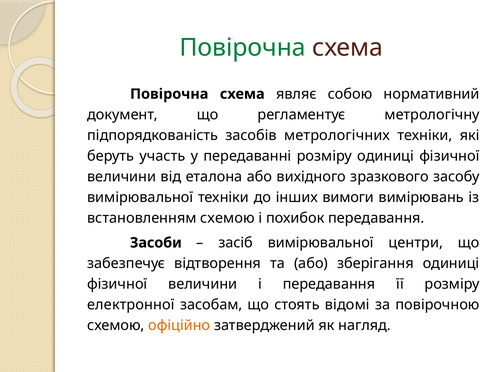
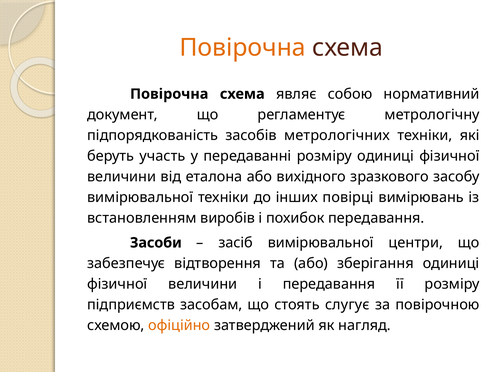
Повірочна at (243, 48) colour: green -> orange
вимоги: вимоги -> повірці
встановленням схемою: схемою -> виробів
електронної: електронної -> підприємств
відомі: відомі -> слугує
